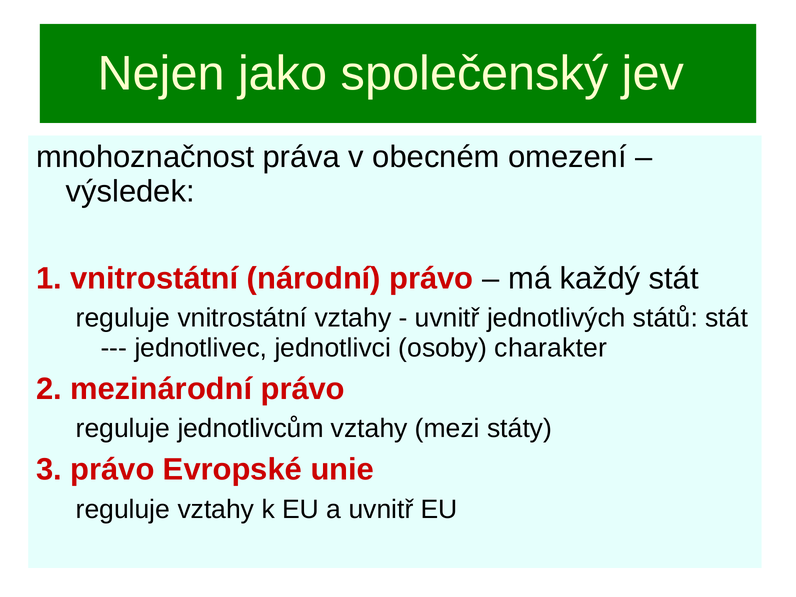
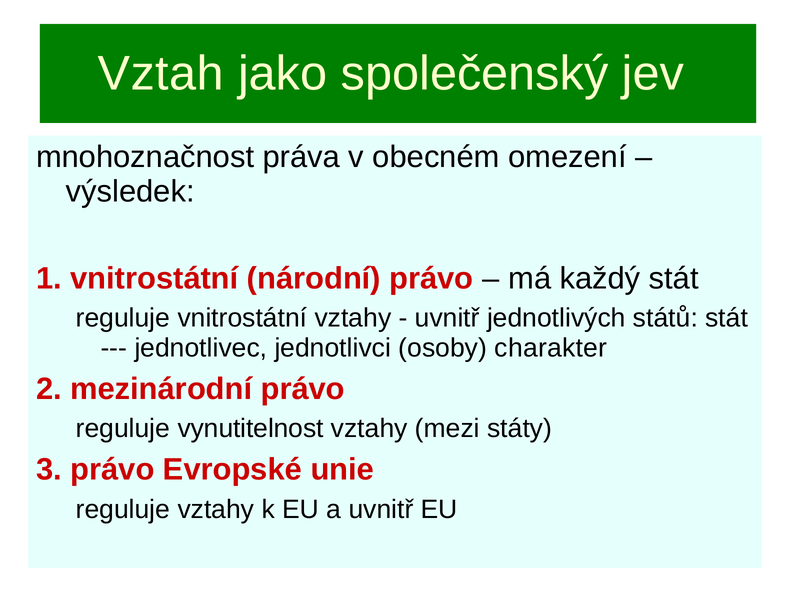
Nejen: Nejen -> Vztah
jednotlivcům: jednotlivcům -> vynutitelnost
